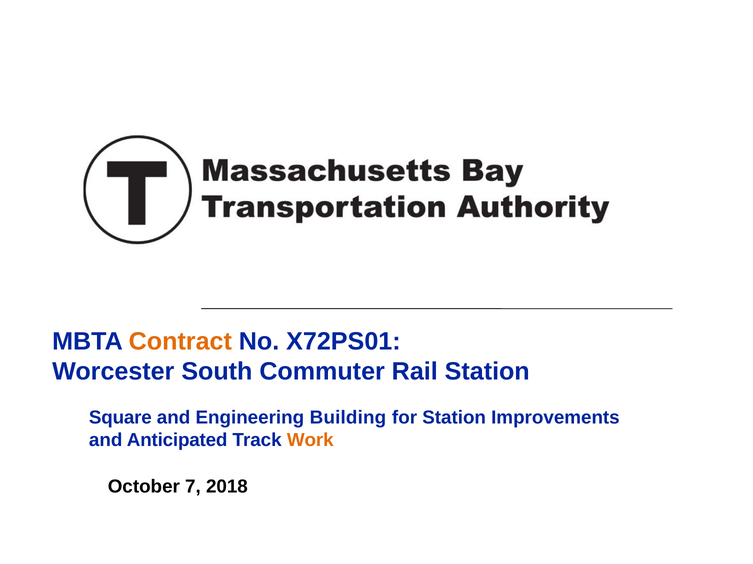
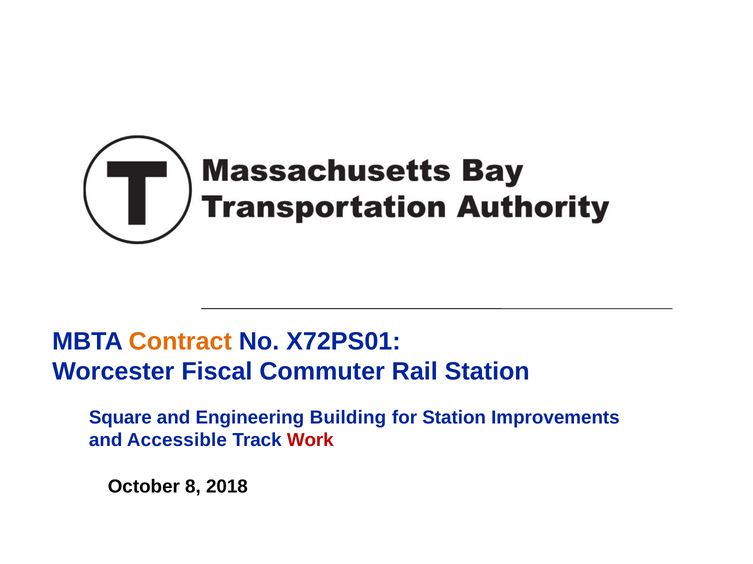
South: South -> Fiscal
Anticipated: Anticipated -> Accessible
Work colour: orange -> red
7: 7 -> 8
